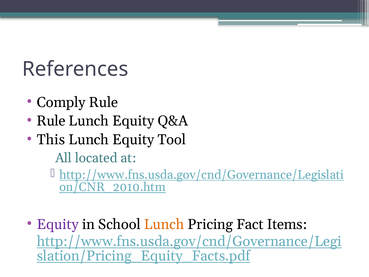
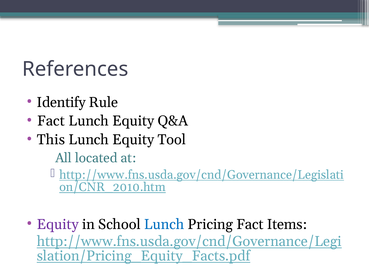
Comply: Comply -> Identify
Rule at (51, 121): Rule -> Fact
Lunch at (164, 224) colour: orange -> blue
